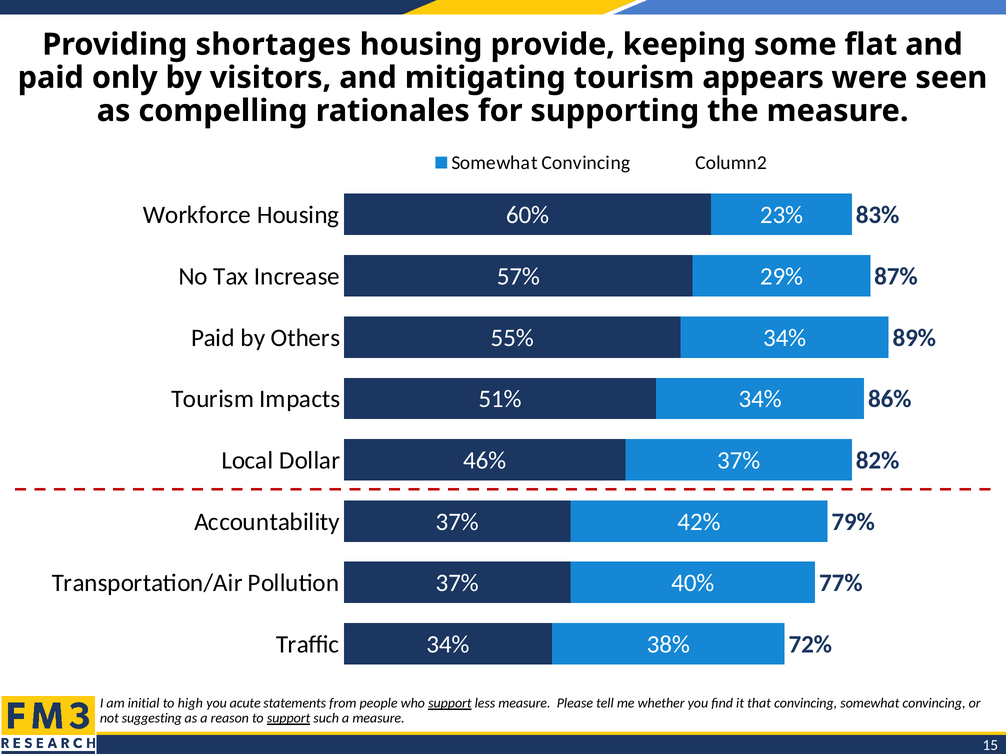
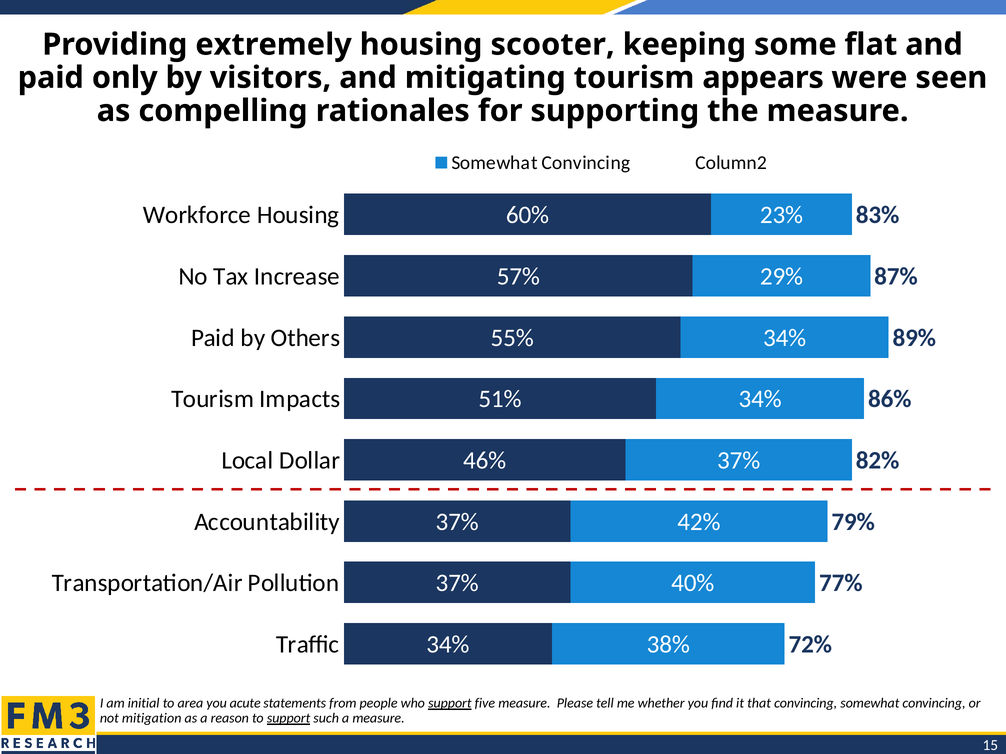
shortages: shortages -> extremely
provide: provide -> scooter
high: high -> area
less: less -> five
suggesting: suggesting -> mitigation
